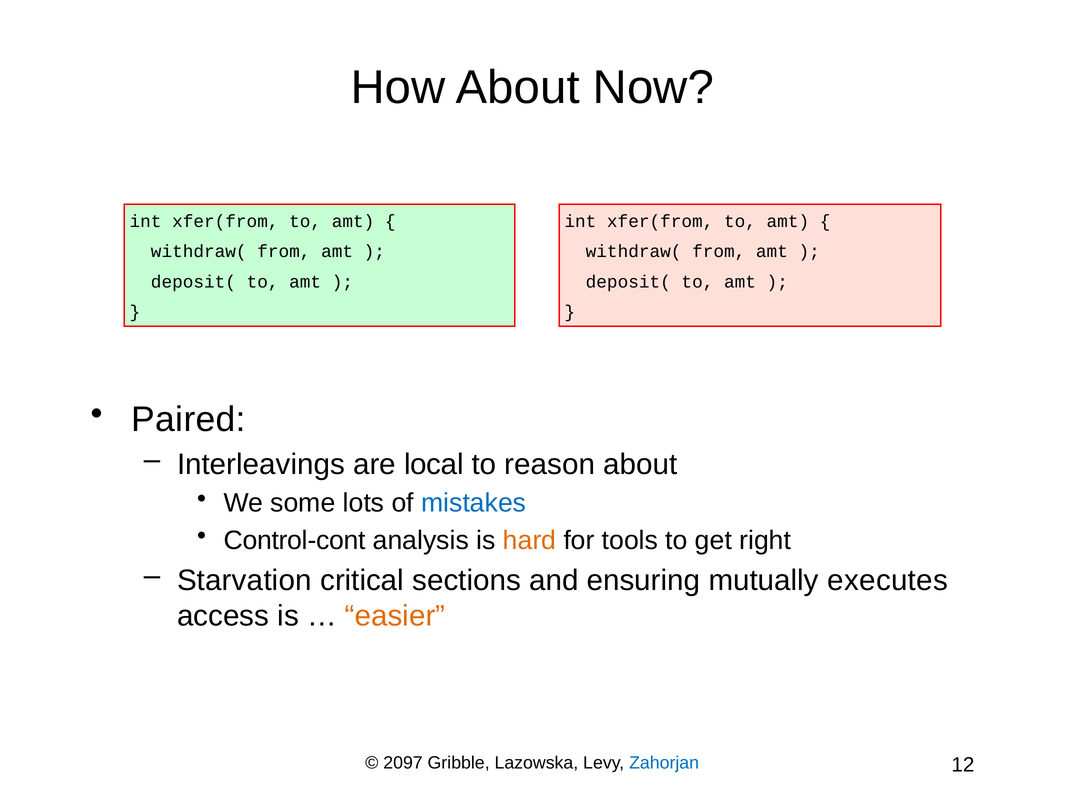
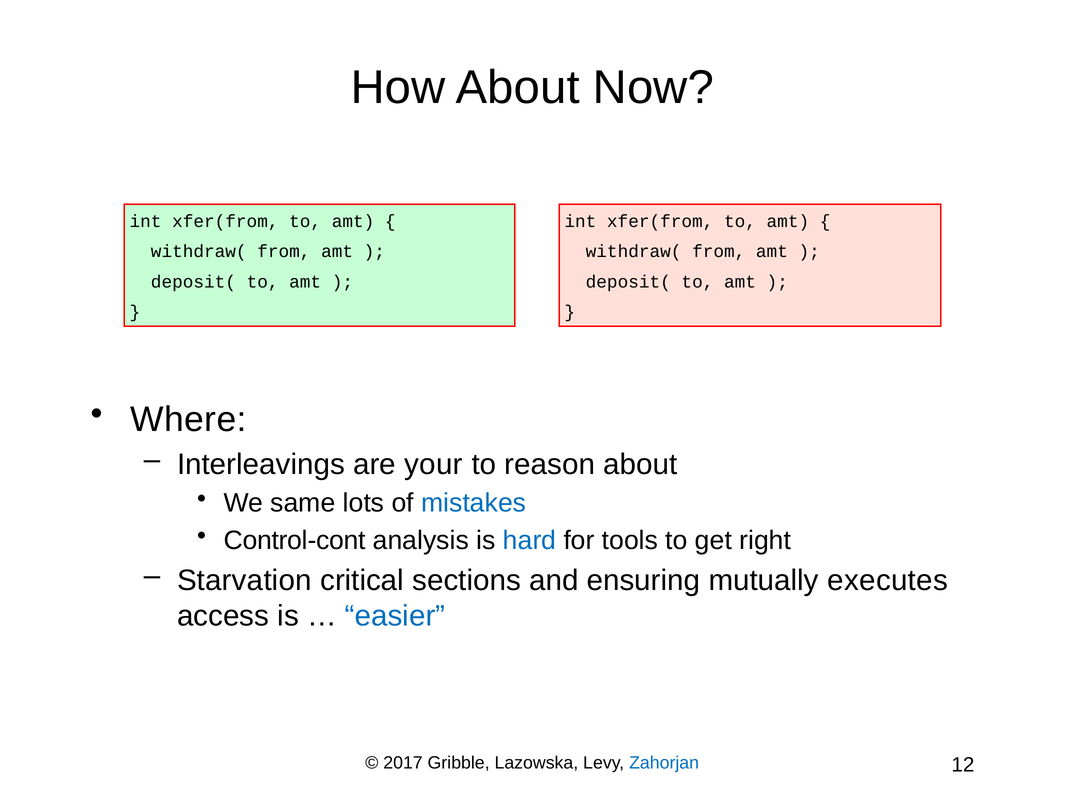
Paired: Paired -> Where
local: local -> your
some: some -> same
hard colour: orange -> blue
easier colour: orange -> blue
2097: 2097 -> 2017
